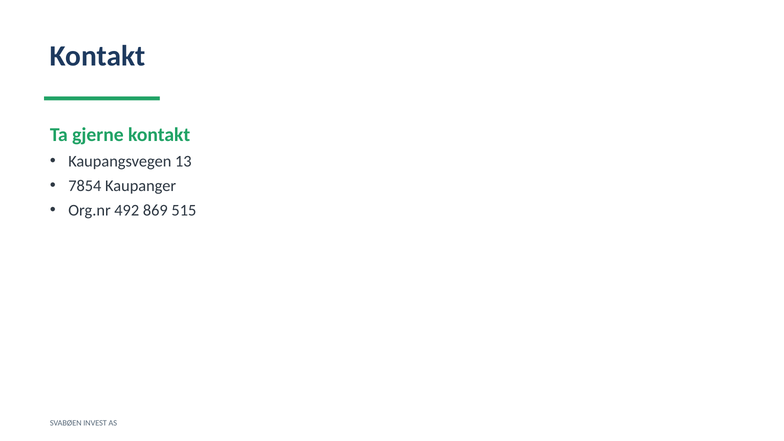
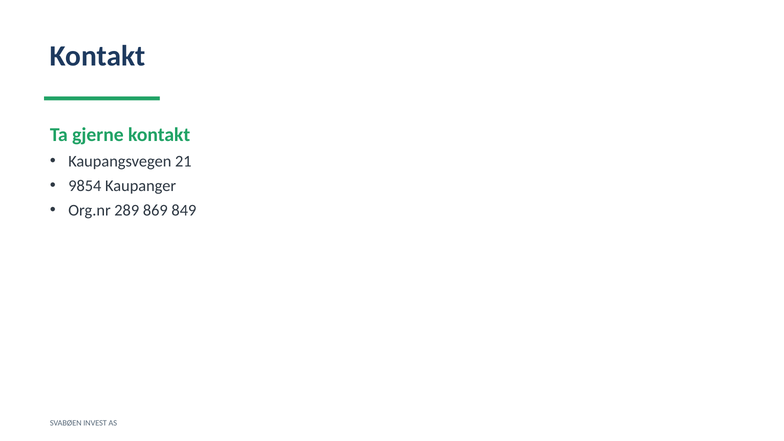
13: 13 -> 21
7854: 7854 -> 9854
492: 492 -> 289
515: 515 -> 849
